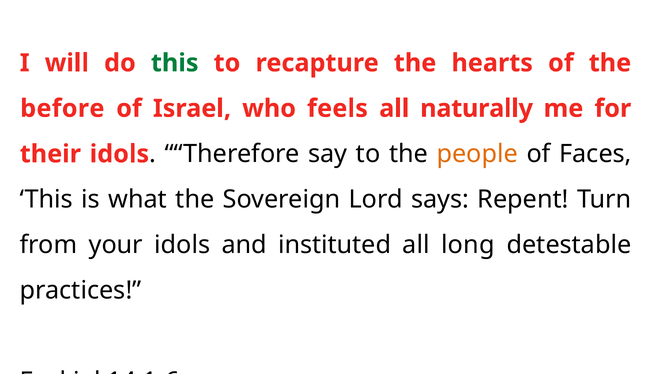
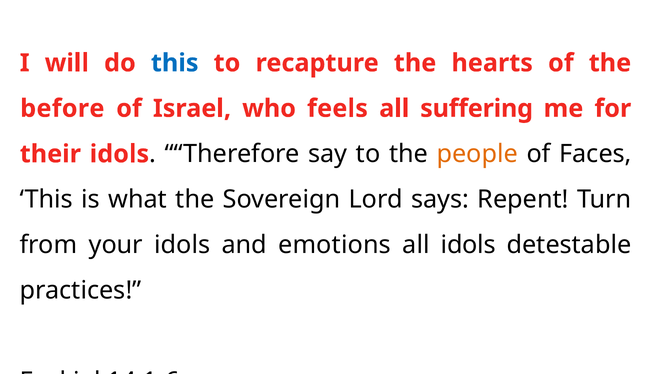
this at (175, 63) colour: green -> blue
naturally: naturally -> suffering
instituted: instituted -> emotions
all long: long -> idols
